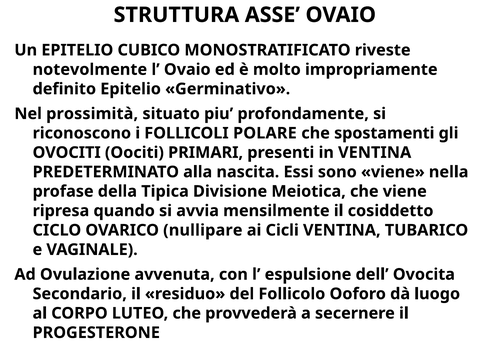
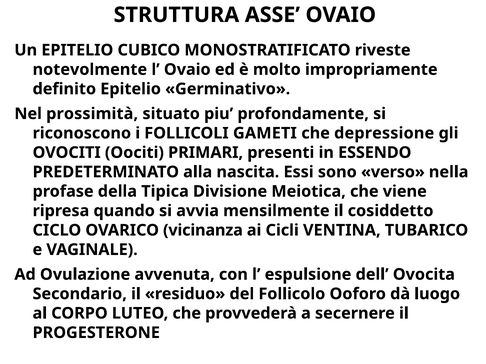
POLARE: POLARE -> GAMETI
spostamenti: spostamenti -> depressione
in VENTINA: VENTINA -> ESSENDO
sono viene: viene -> verso
nullipare: nullipare -> vicinanza
